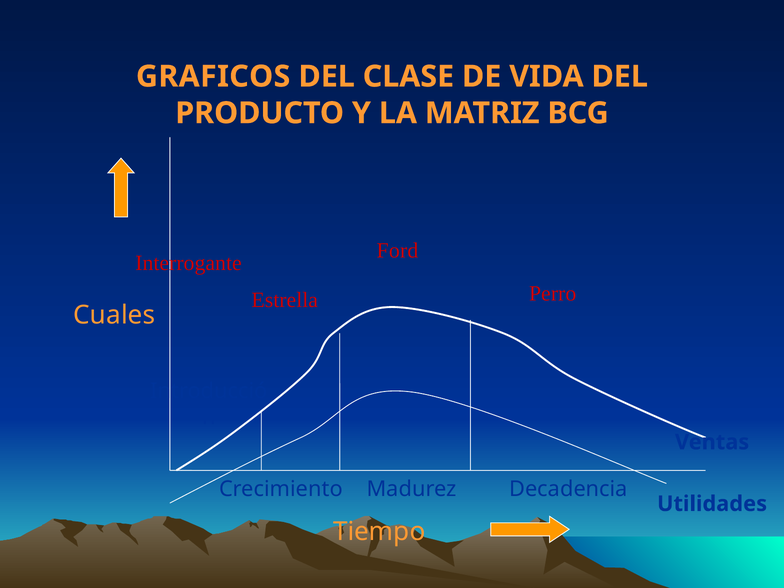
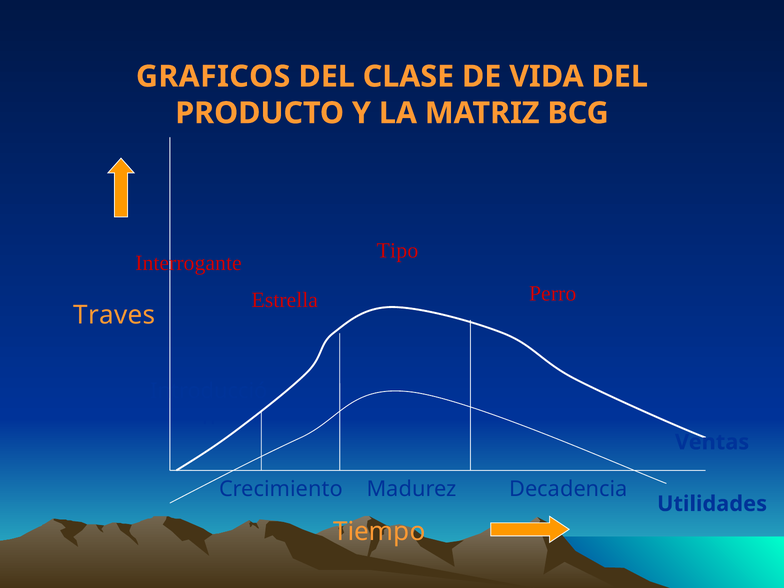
Ford: Ford -> Tipo
Cuales: Cuales -> Traves
